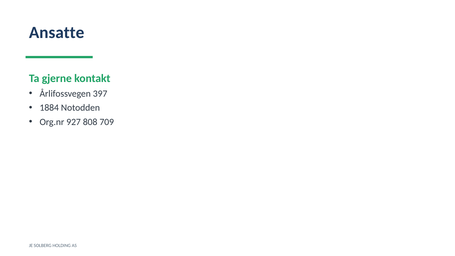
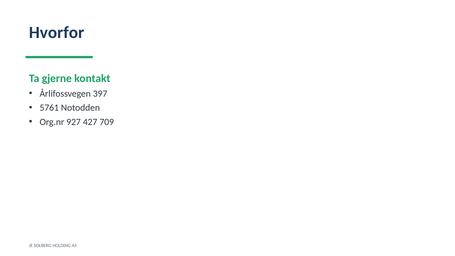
Ansatte: Ansatte -> Hvorfor
1884: 1884 -> 5761
808: 808 -> 427
